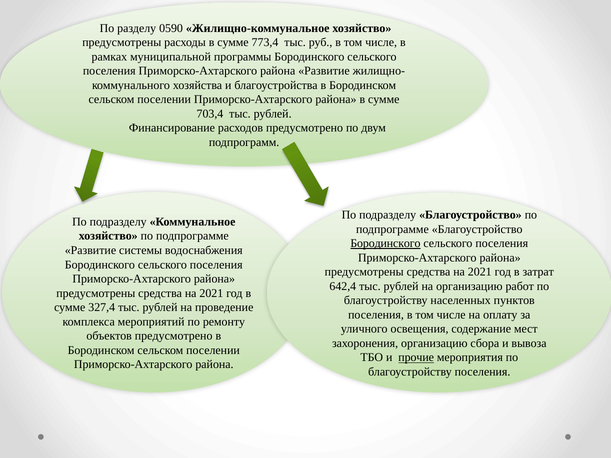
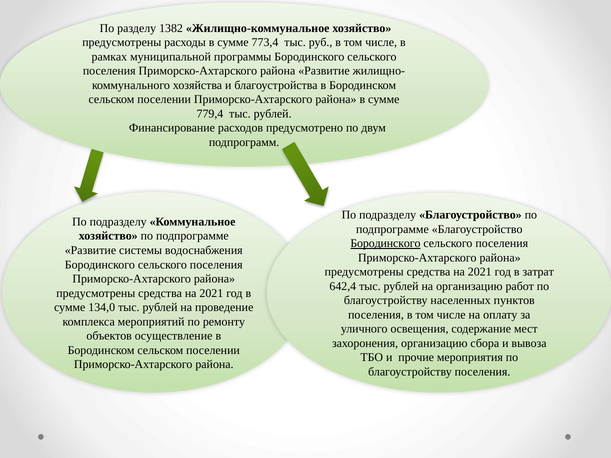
0590: 0590 -> 1382
703,4: 703,4 -> 779,4
327,4: 327,4 -> 134,0
объектов предусмотрено: предусмотрено -> осуществление
прочие underline: present -> none
